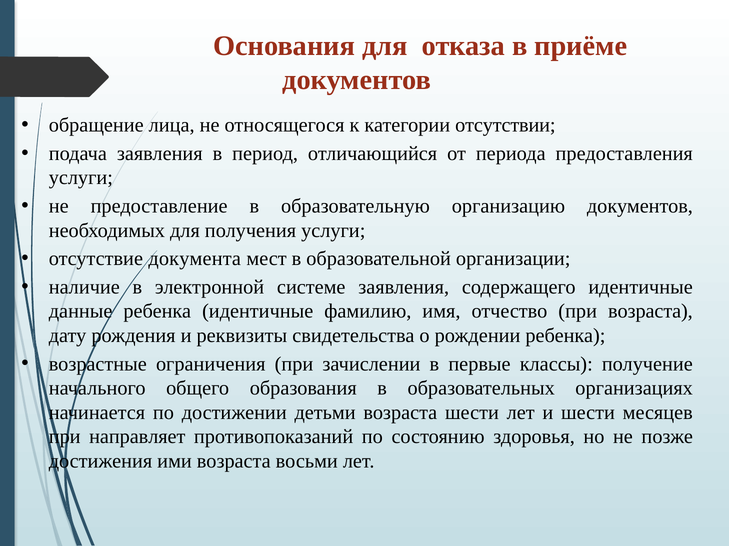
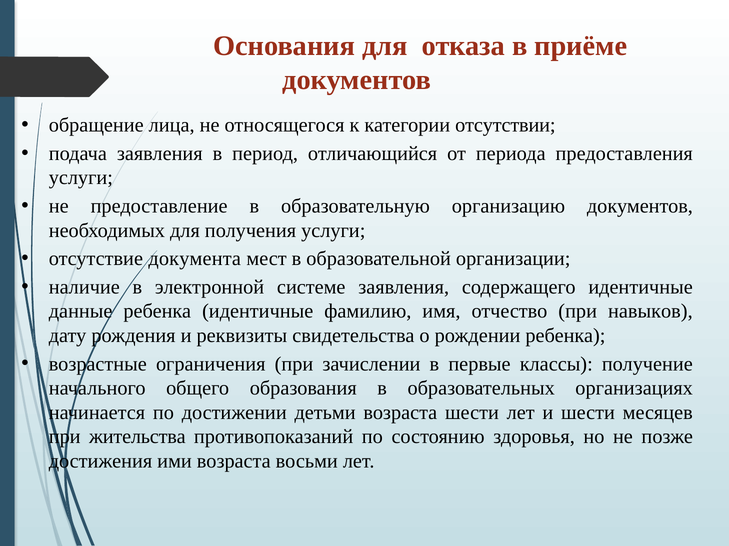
при возраста: возраста -> навыков
направляет: направляет -> жительства
